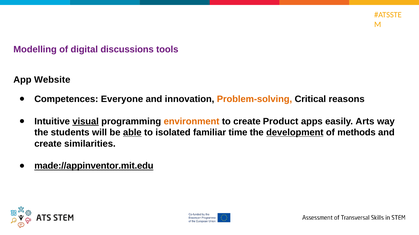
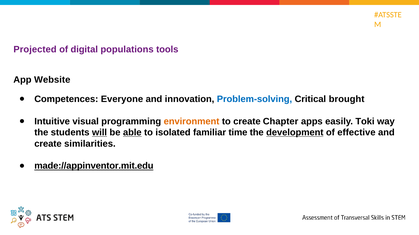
Modelling: Modelling -> Projected
discussions: discussions -> populations
Problem-solving colour: orange -> blue
reasons: reasons -> brought
visual underline: present -> none
Product: Product -> Chapter
Arts: Arts -> Toki
will underline: none -> present
methods: methods -> effective
